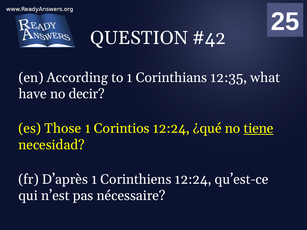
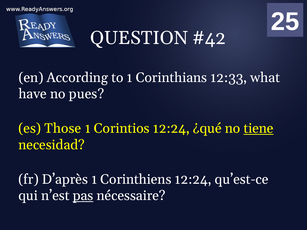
12:35: 12:35 -> 12:33
decir: decir -> pues
pas underline: none -> present
